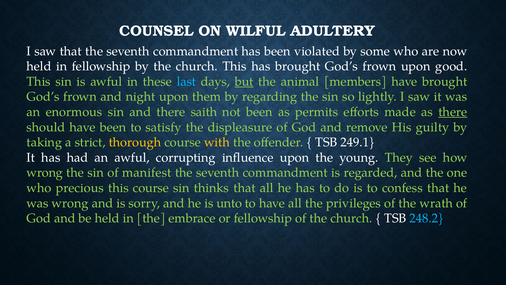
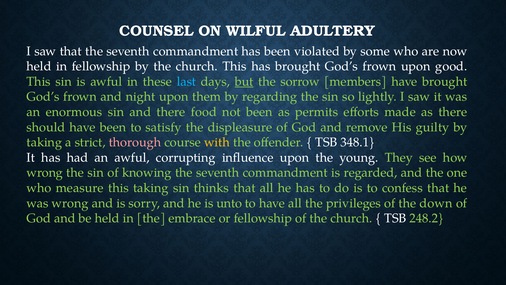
animal: animal -> sorrow
saith: saith -> food
there at (453, 112) underline: present -> none
thorough colour: yellow -> pink
249.1: 249.1 -> 348.1
manifest: manifest -> knowing
precious: precious -> measure
this course: course -> taking
wrath: wrath -> down
248.2 colour: light blue -> light green
